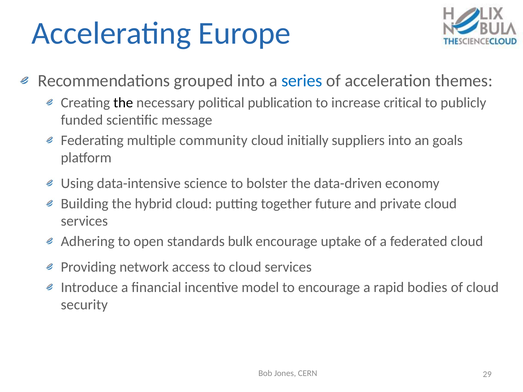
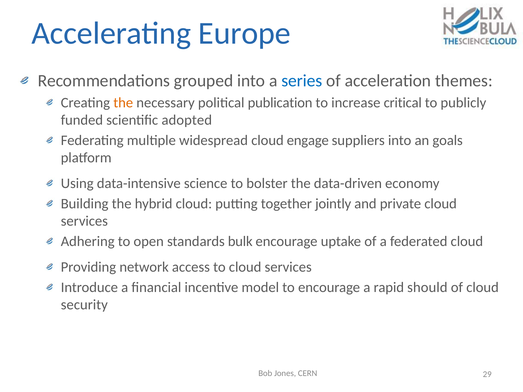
the at (123, 103) colour: black -> orange
message: message -> adopted
community: community -> widespread
initially: initially -> engage
future: future -> jointly
bodies: bodies -> should
